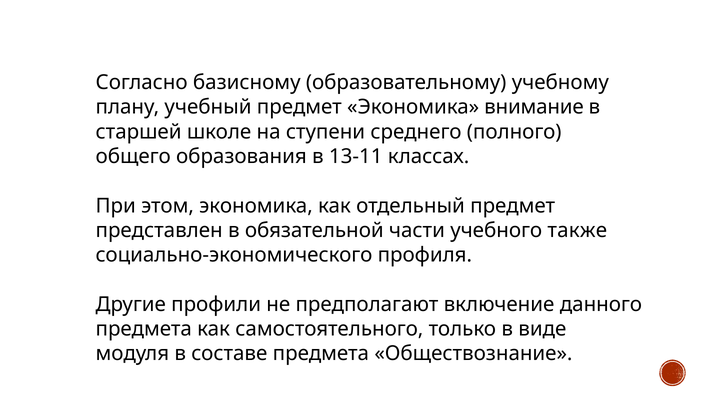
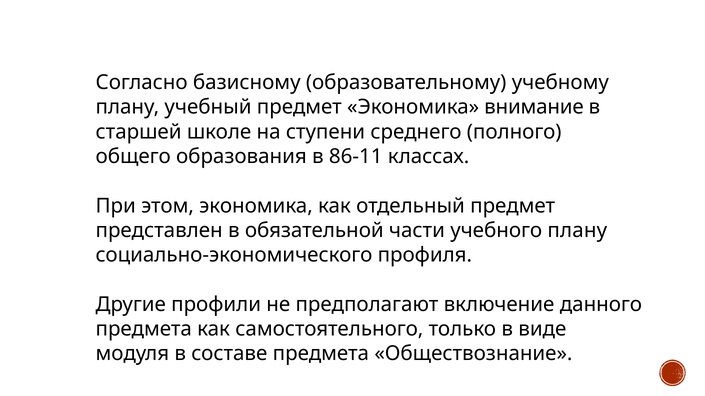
13-11: 13-11 -> 86-11
учебного также: также -> плану
